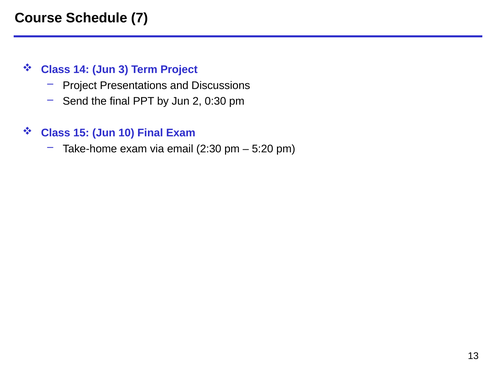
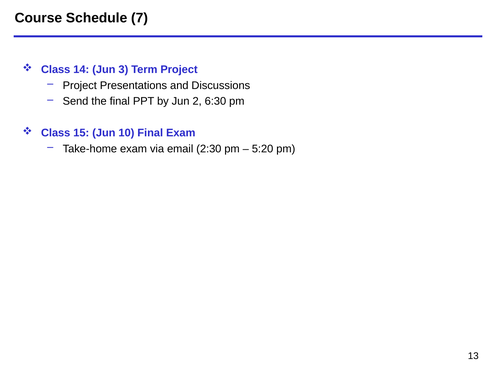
0:30: 0:30 -> 6:30
